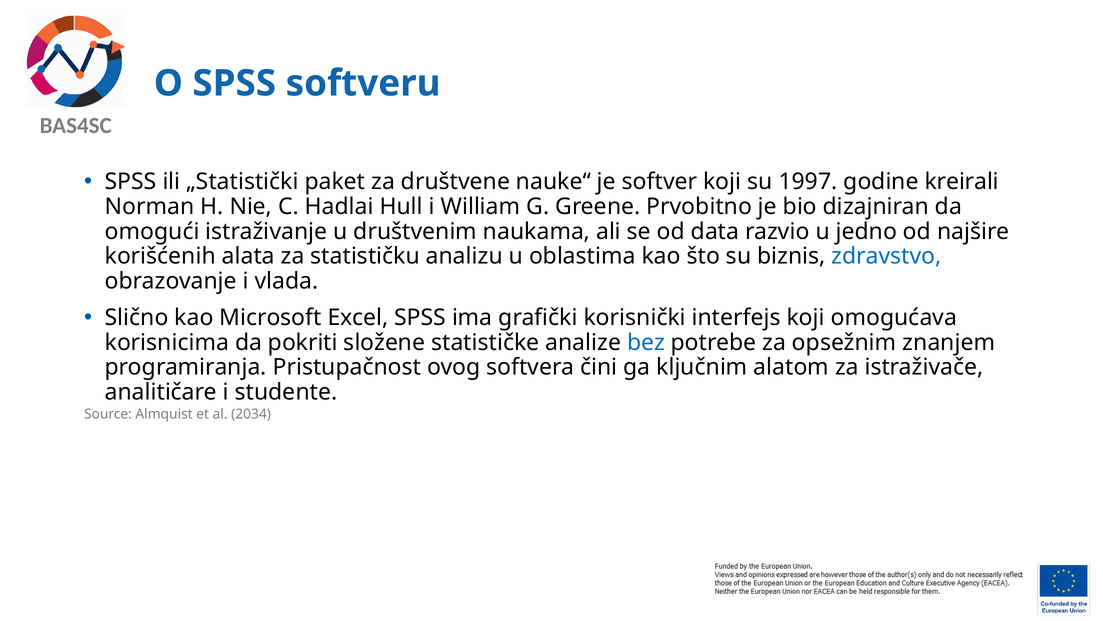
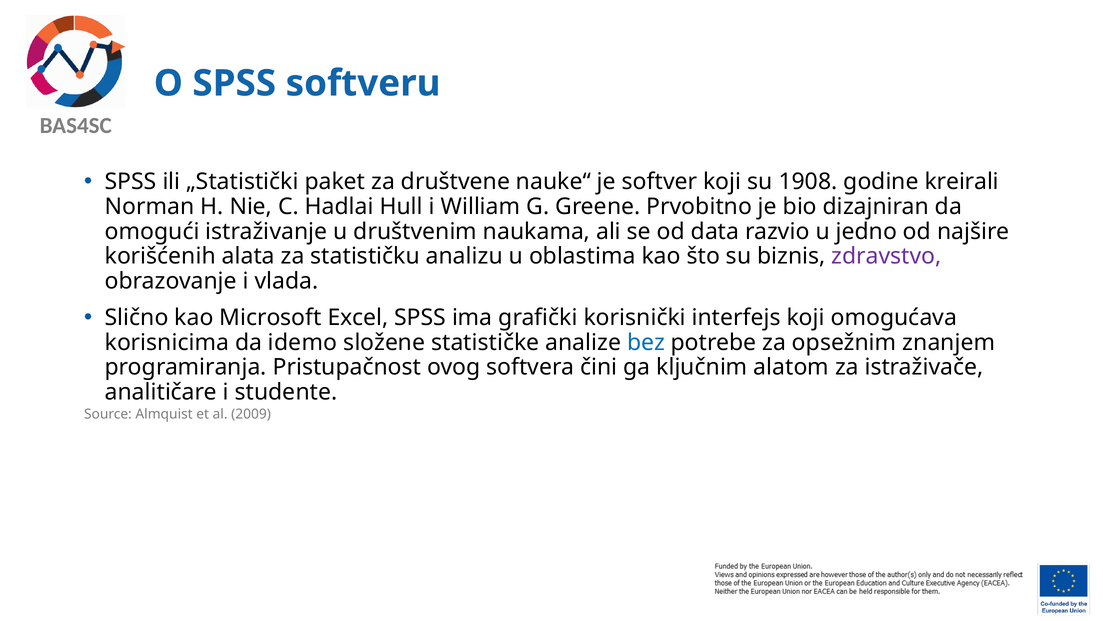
1997: 1997 -> 1908
zdravstvo colour: blue -> purple
pokriti: pokriti -> idemo
2034: 2034 -> 2009
